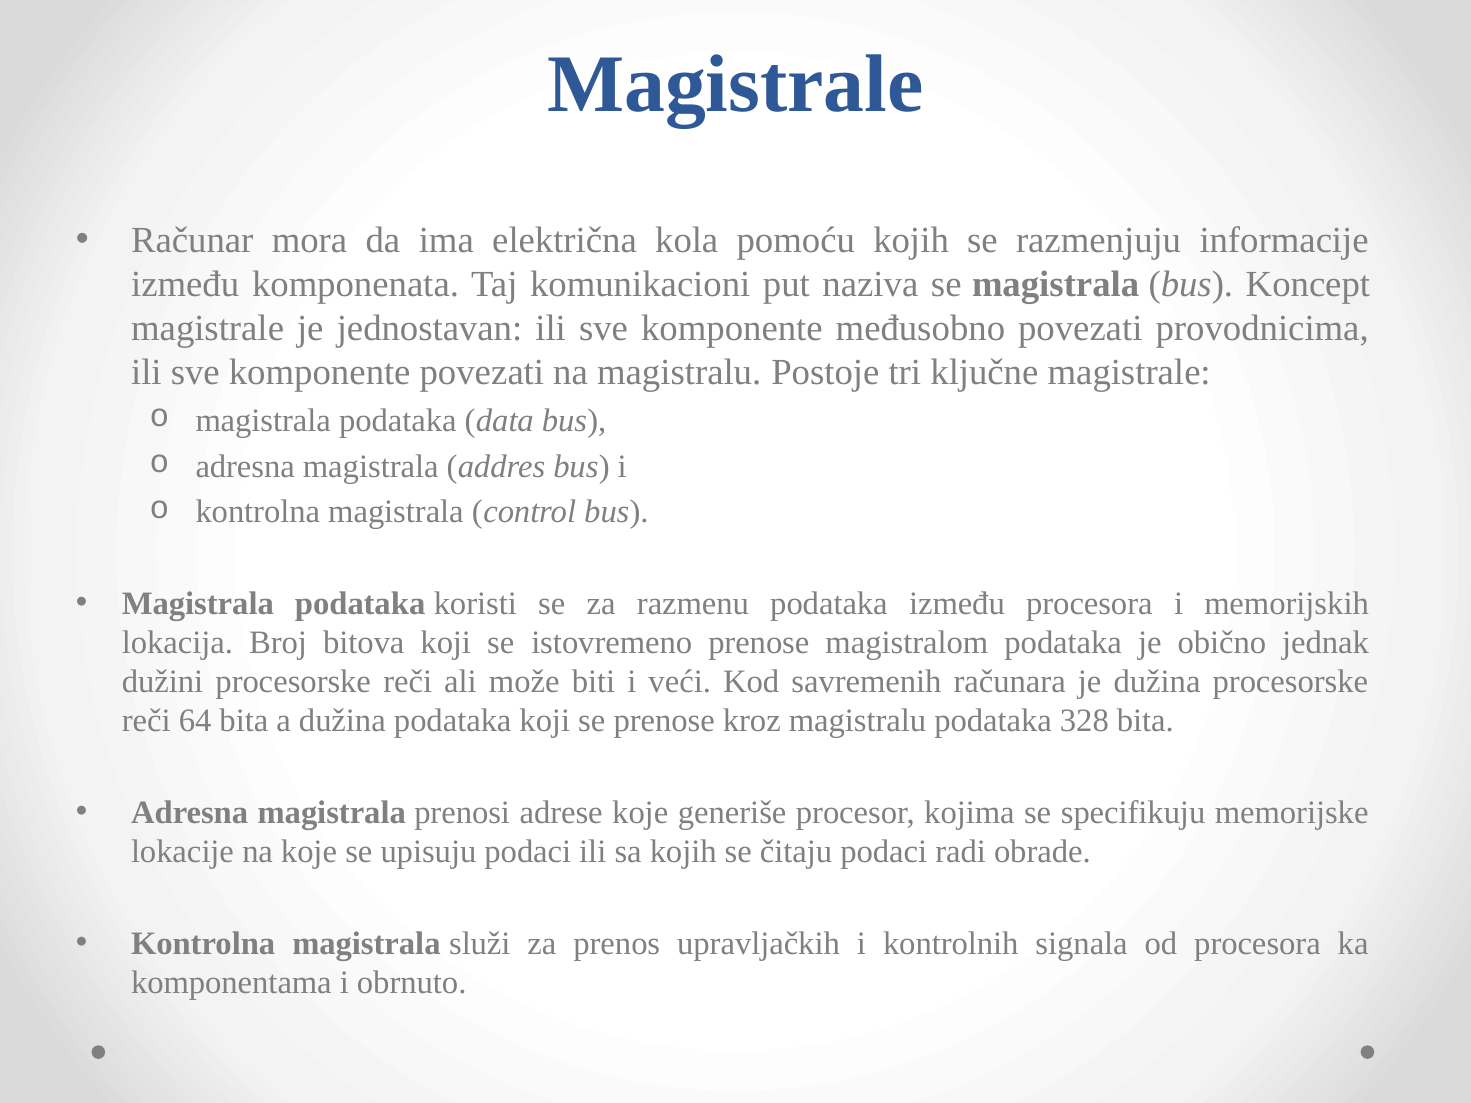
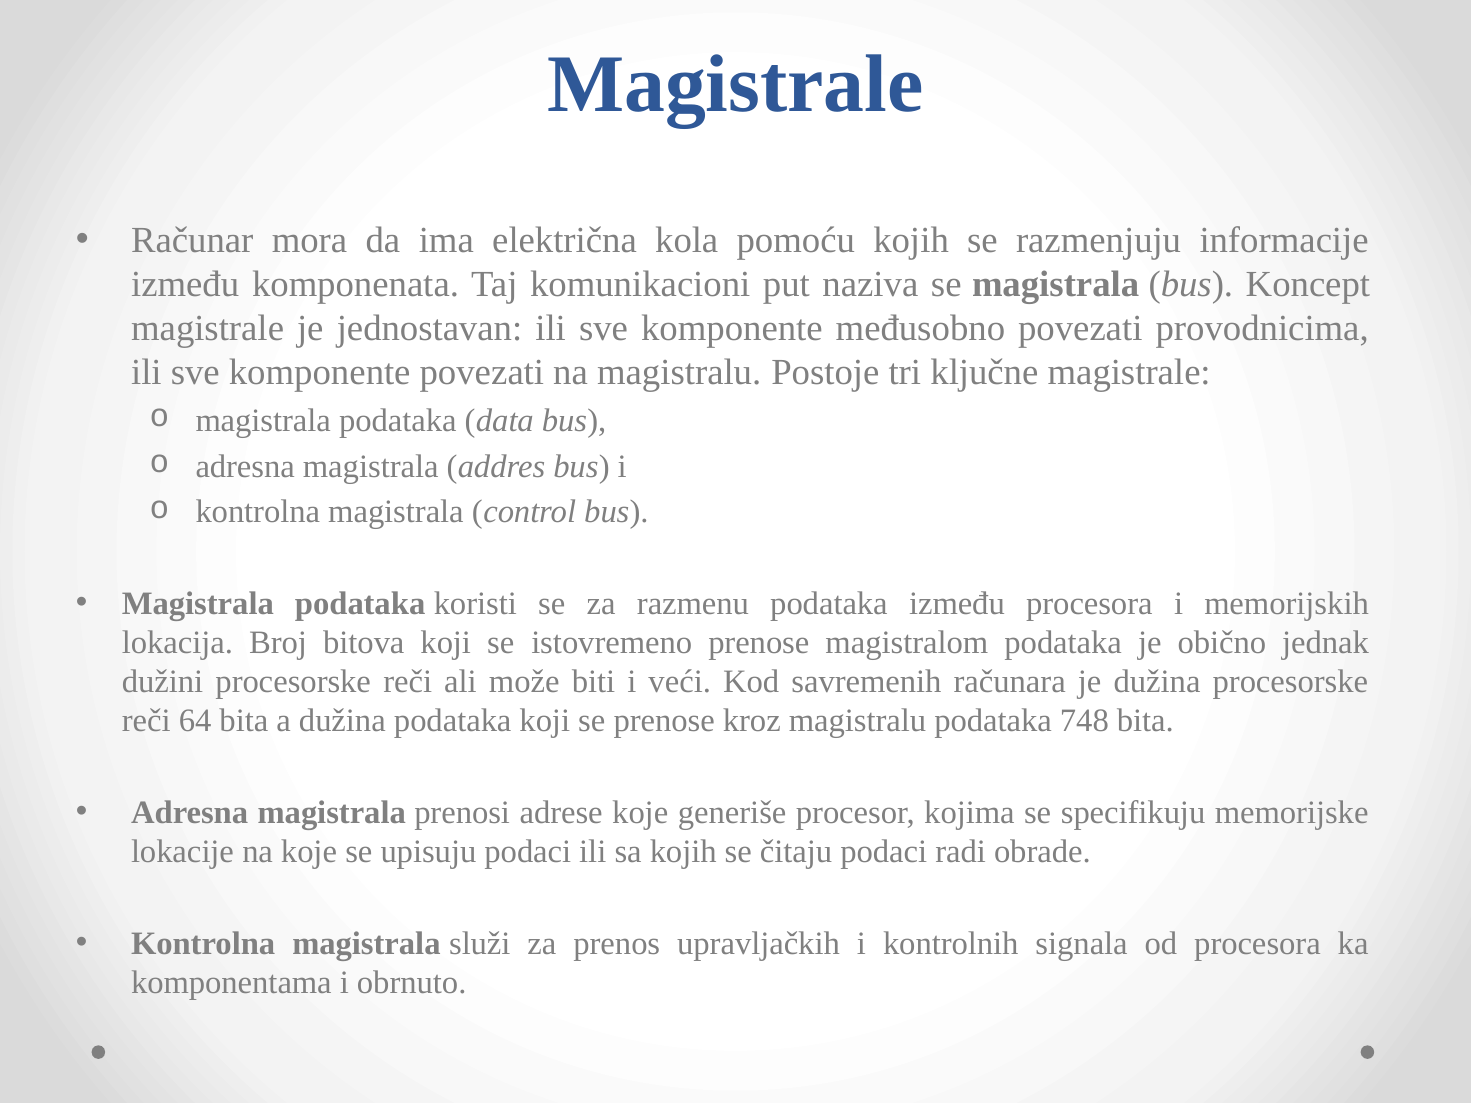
328: 328 -> 748
